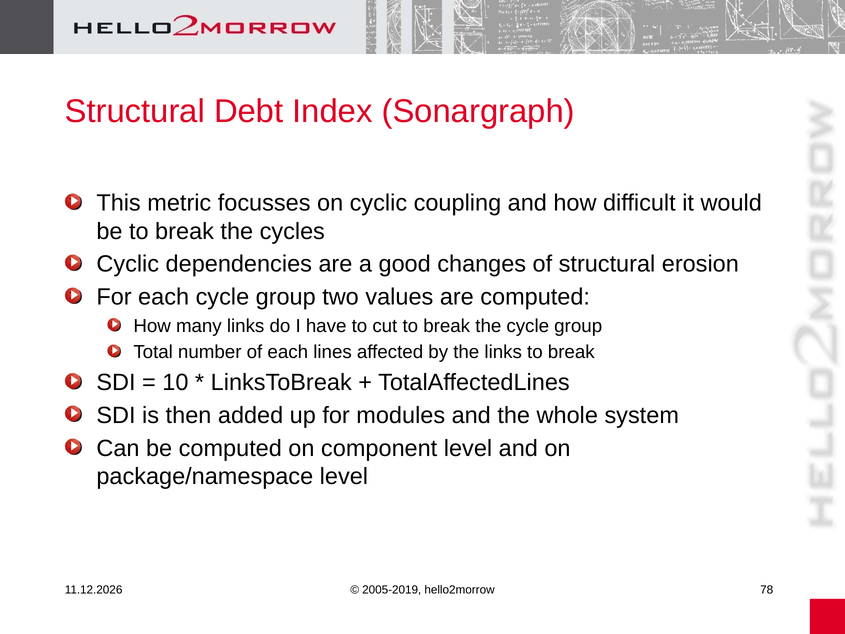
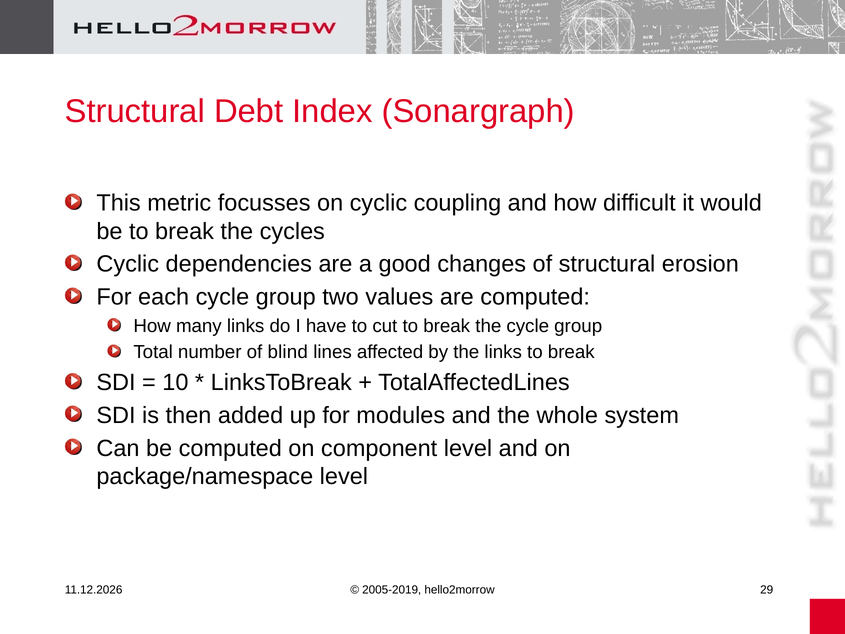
of each: each -> blind
78: 78 -> 29
